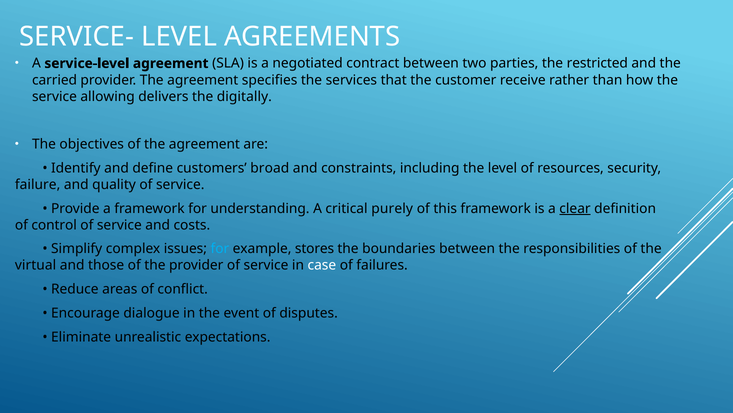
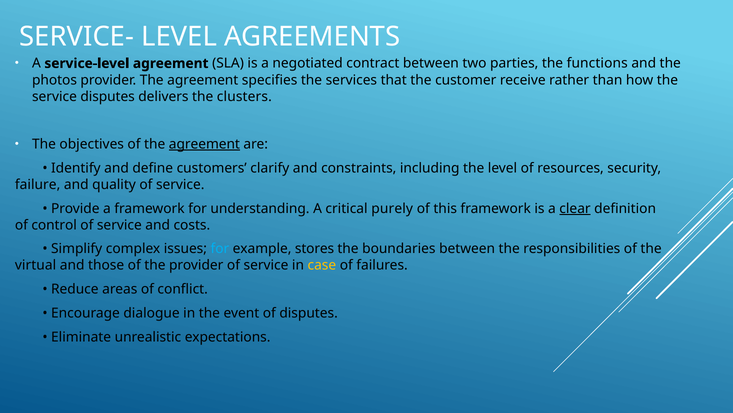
restricted: restricted -> functions
carried: carried -> photos
service allowing: allowing -> disputes
digitally: digitally -> clusters
agreement at (204, 144) underline: none -> present
broad: broad -> clarify
case colour: white -> yellow
